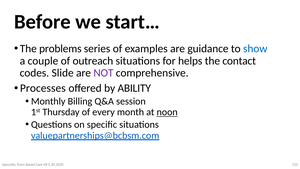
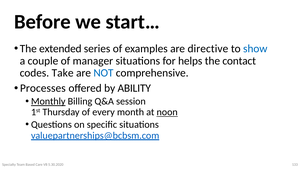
problems: problems -> extended
guidance: guidance -> directive
outreach: outreach -> manager
Slide: Slide -> Take
NOT colour: purple -> blue
Monthly underline: none -> present
